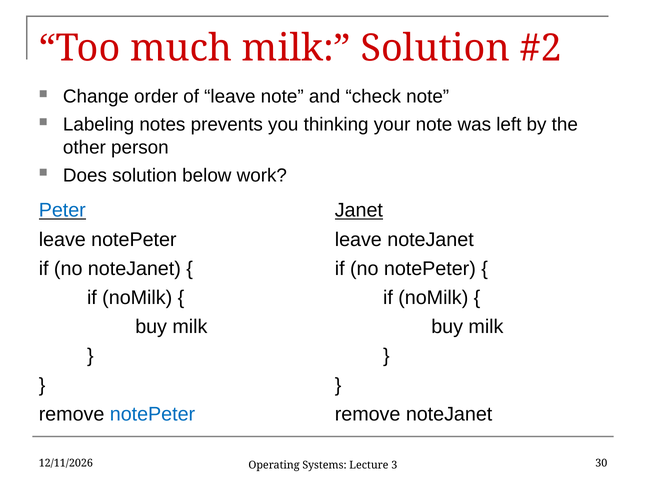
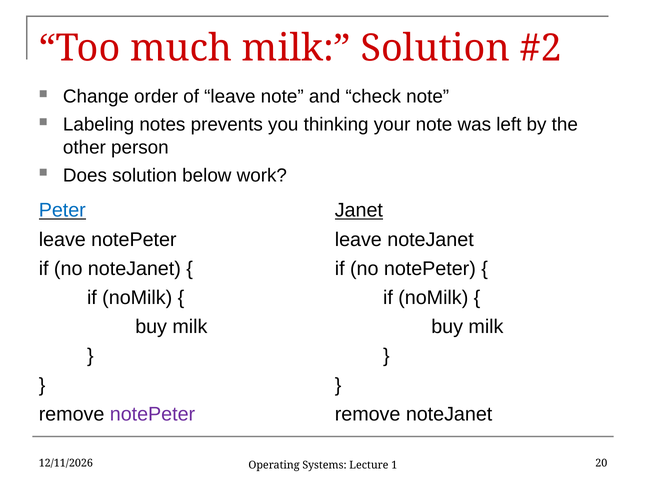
notePeter at (152, 414) colour: blue -> purple
30: 30 -> 20
3: 3 -> 1
